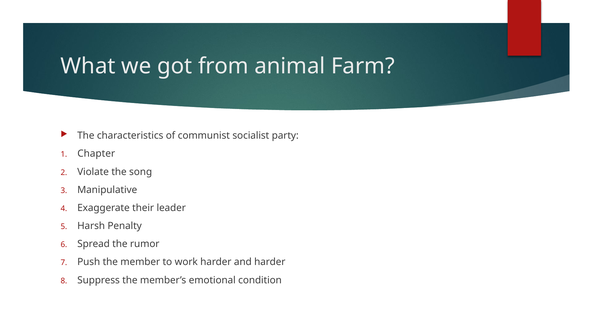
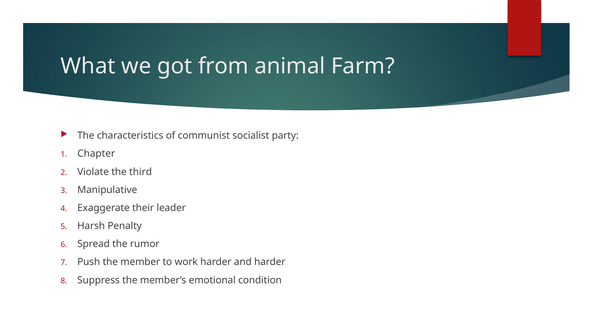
song: song -> third
